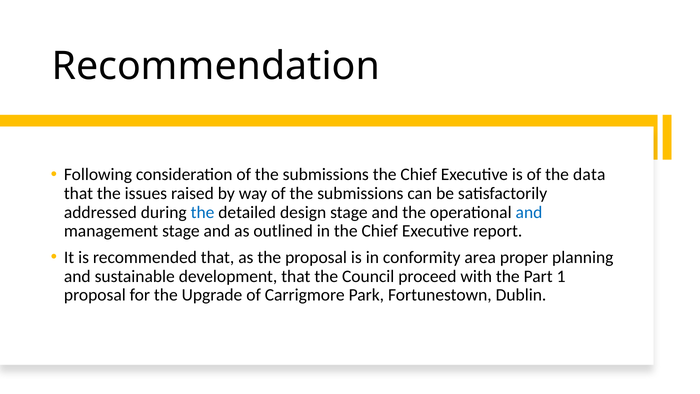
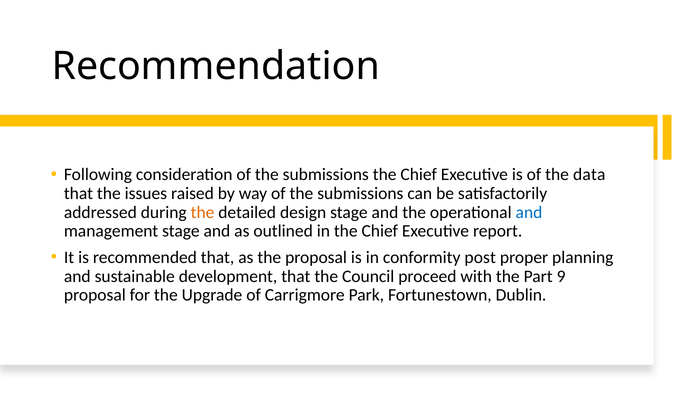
the at (203, 212) colour: blue -> orange
area: area -> post
1: 1 -> 9
